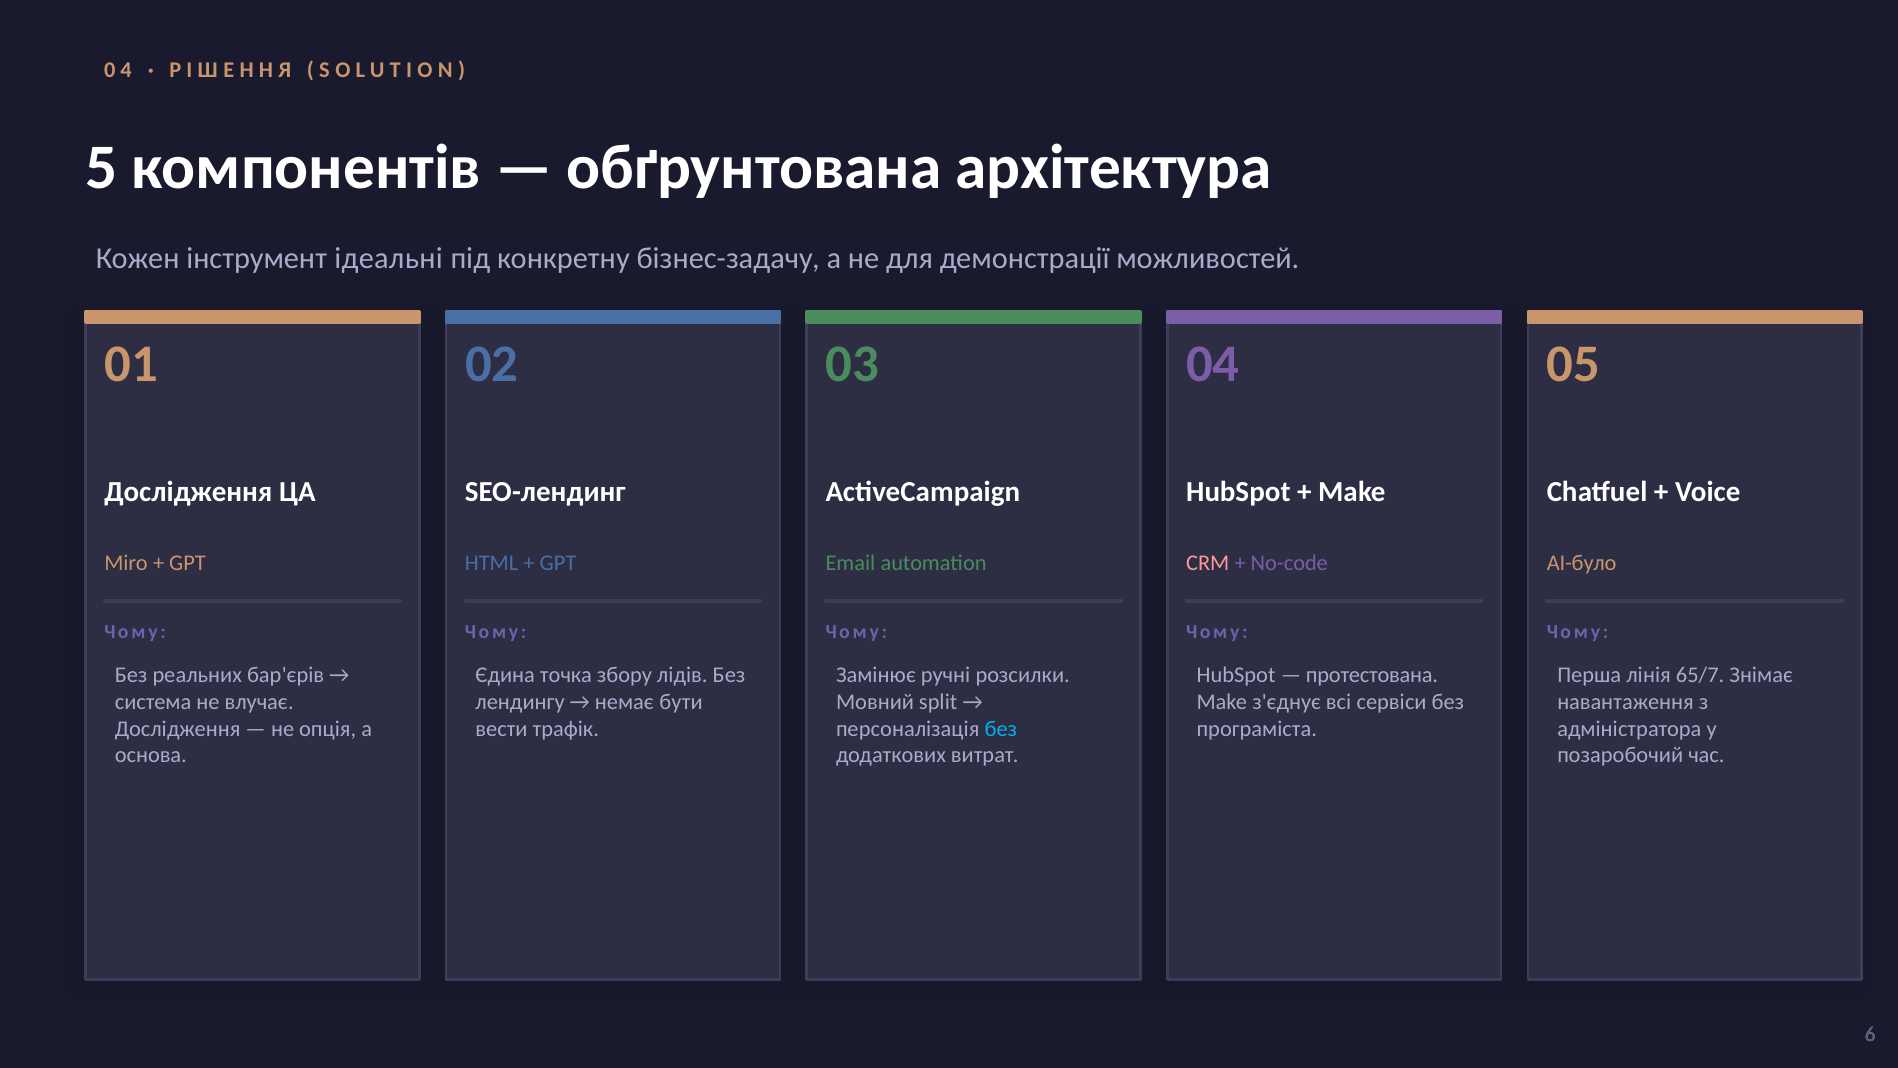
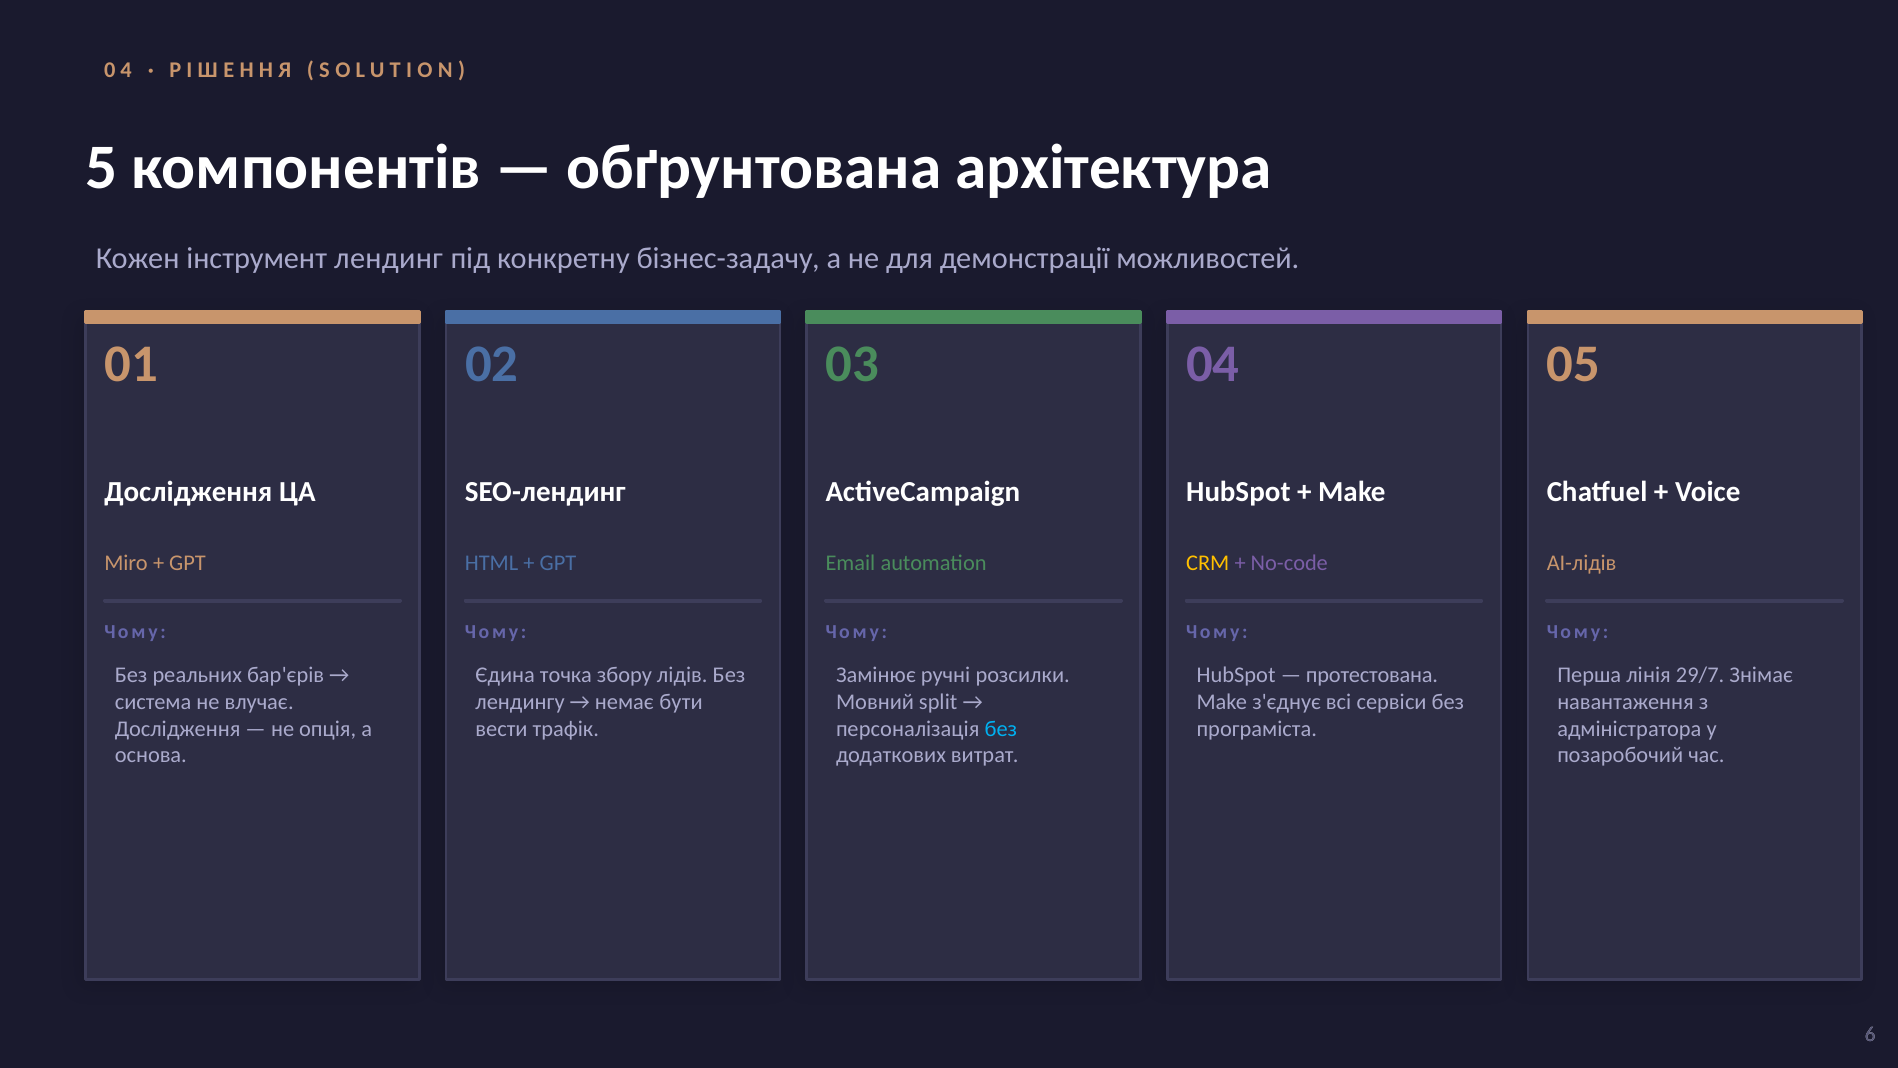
ідеальні: ідеальні -> лендинг
CRM colour: pink -> yellow
AI-було: AI-було -> AI-лідів
65/7: 65/7 -> 29/7
